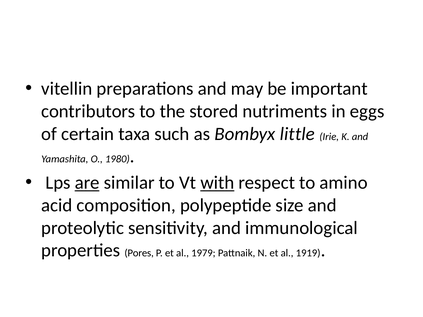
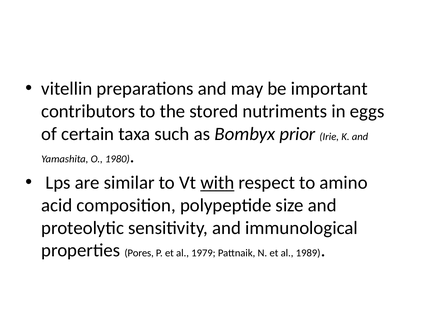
little: little -> prior
are underline: present -> none
1919: 1919 -> 1989
